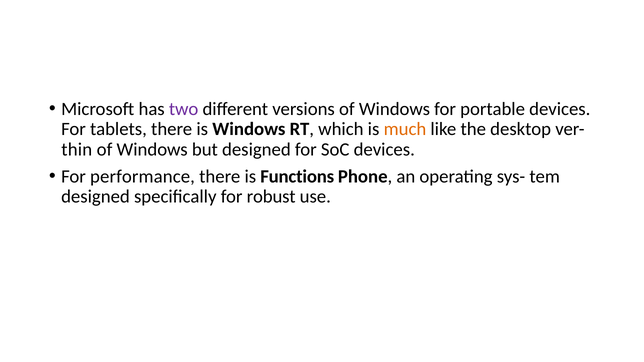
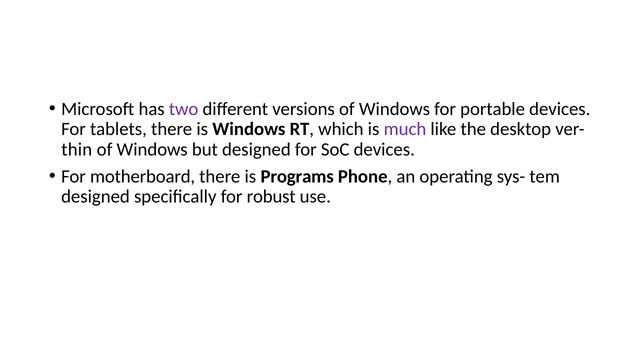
much colour: orange -> purple
performance: performance -> motherboard
Functions: Functions -> Programs
